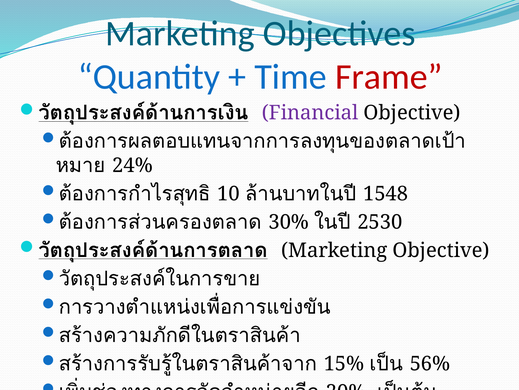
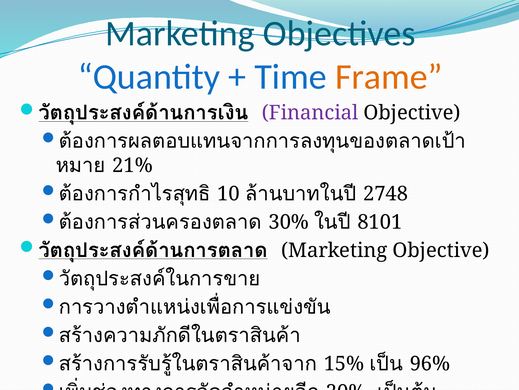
Frame colour: red -> orange
24%: 24% -> 21%
1548: 1548 -> 2748
2530: 2530 -> 8101
56%: 56% -> 96%
